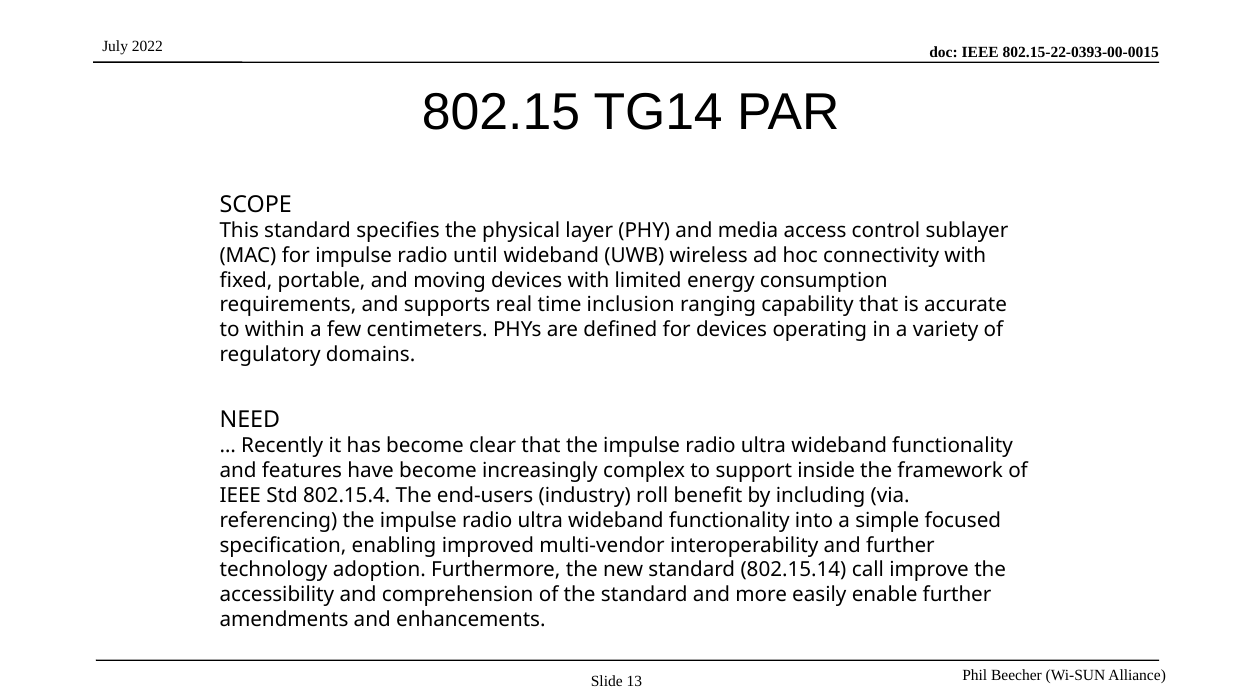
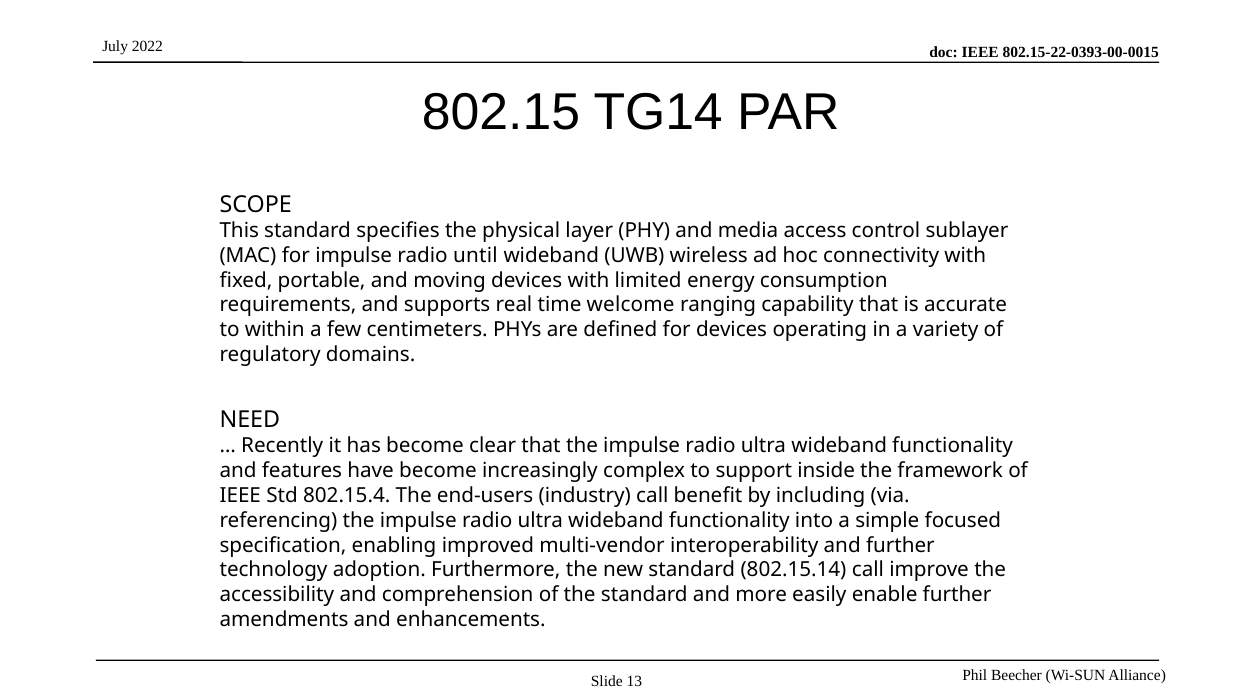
inclusion: inclusion -> welcome
industry roll: roll -> call
